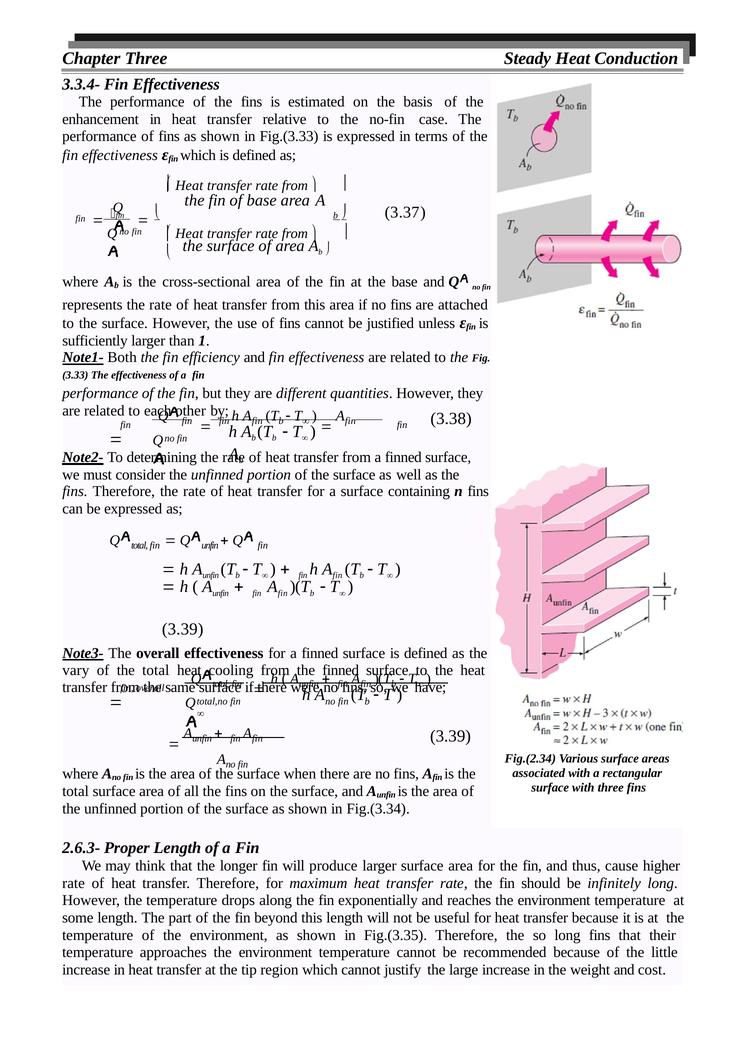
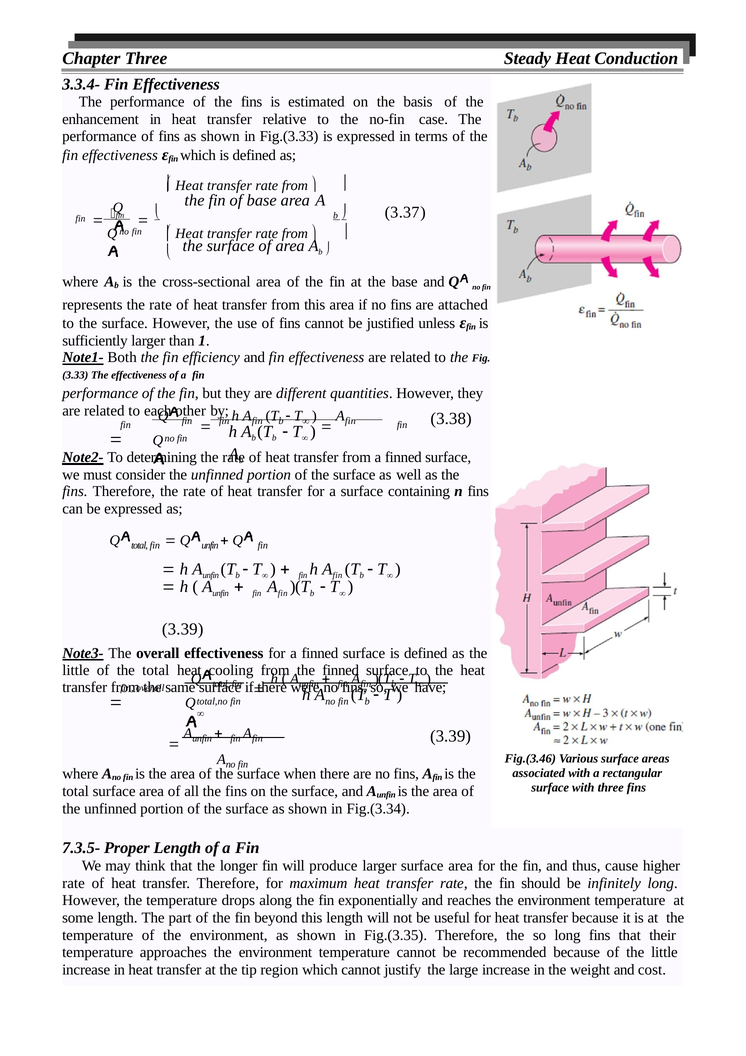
vary at (76, 670): vary -> little
Fig.(2.34: Fig.(2.34 -> Fig.(3.46
2.6.3-: 2.6.3- -> 7.3.5-
